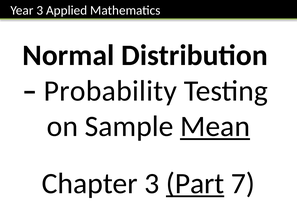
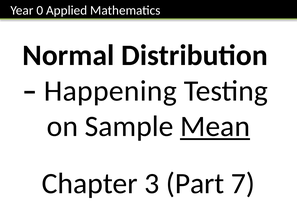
Year 3: 3 -> 0
Probability: Probability -> Happening
Part underline: present -> none
